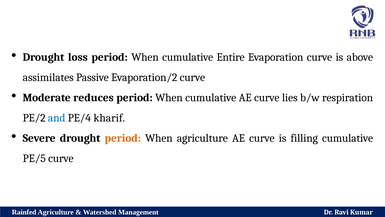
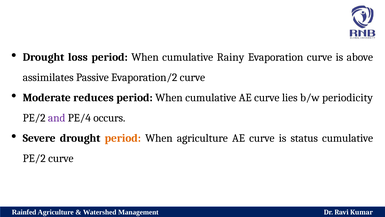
Entire: Entire -> Rainy
respiration: respiration -> periodicity
and colour: blue -> purple
kharif: kharif -> occurs
filling: filling -> status
PE/5 at (34, 158): PE/5 -> PE/2
